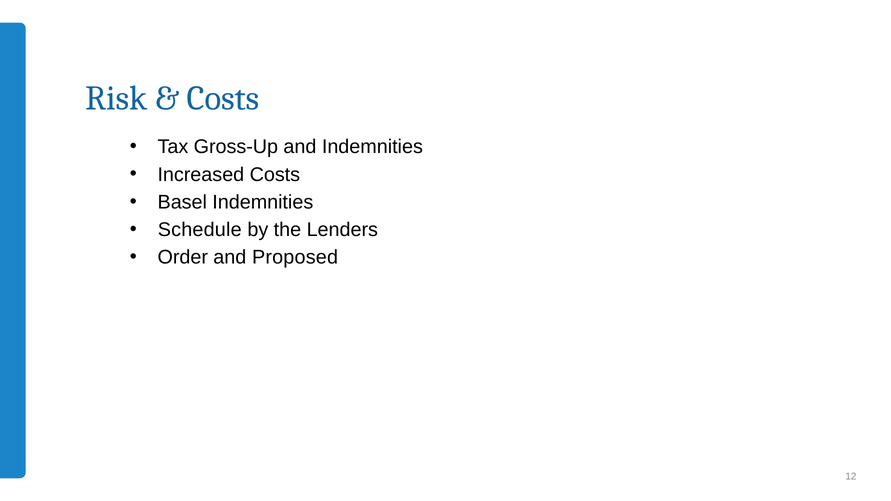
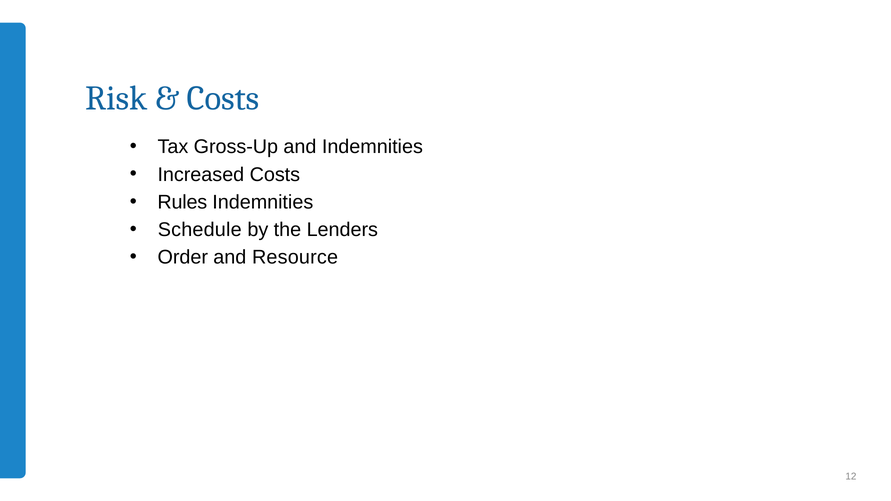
Basel: Basel -> Rules
Proposed: Proposed -> Resource
